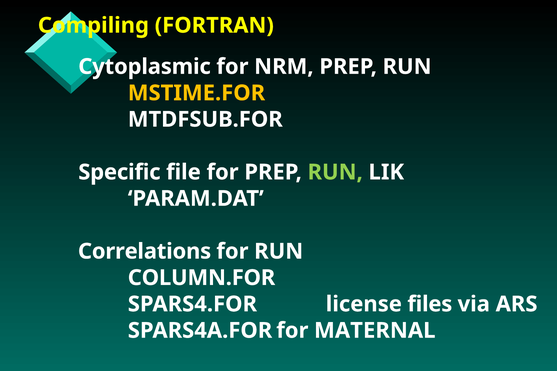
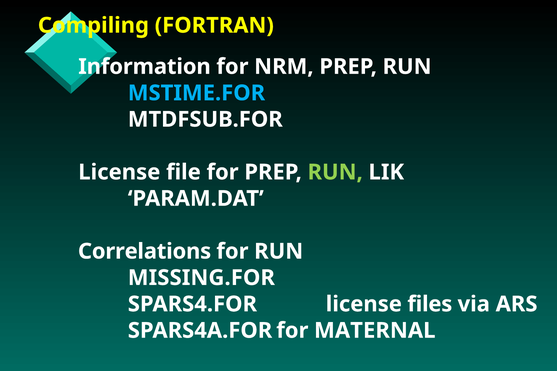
Cytoplasmic: Cytoplasmic -> Information
MSTIME.FOR colour: yellow -> light blue
Specific at (119, 172): Specific -> License
COLUMN.FOR: COLUMN.FOR -> MISSING.FOR
